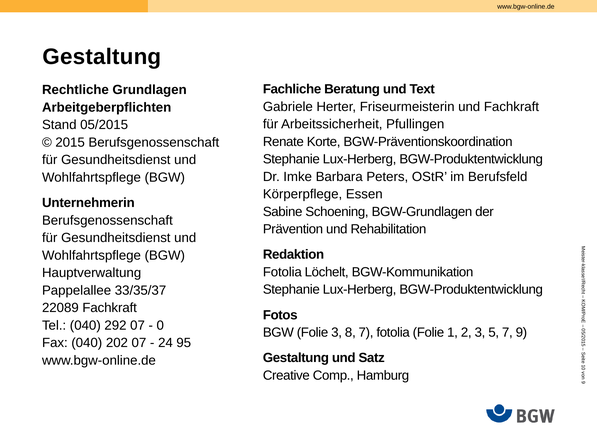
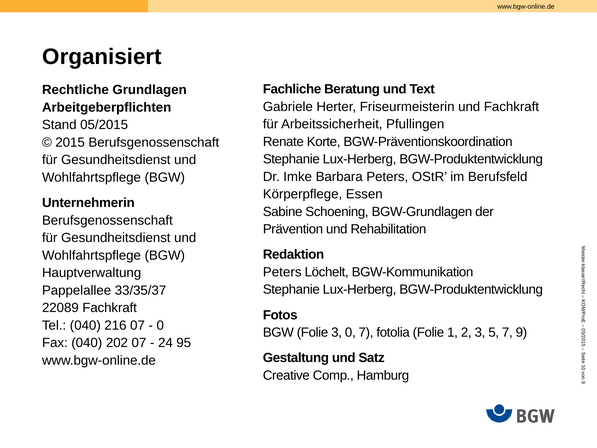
Gestaltung at (102, 57): Gestaltung -> Organisiert
Fotolia at (282, 272): Fotolia -> Peters
292: 292 -> 216
3 8: 8 -> 0
